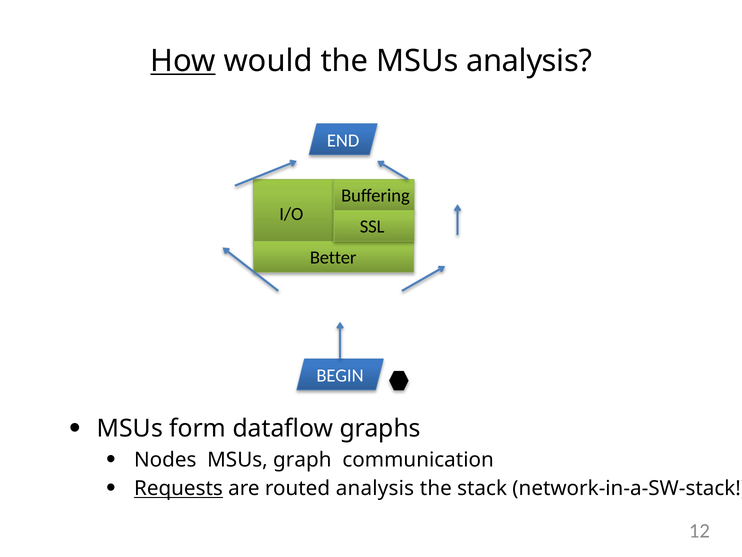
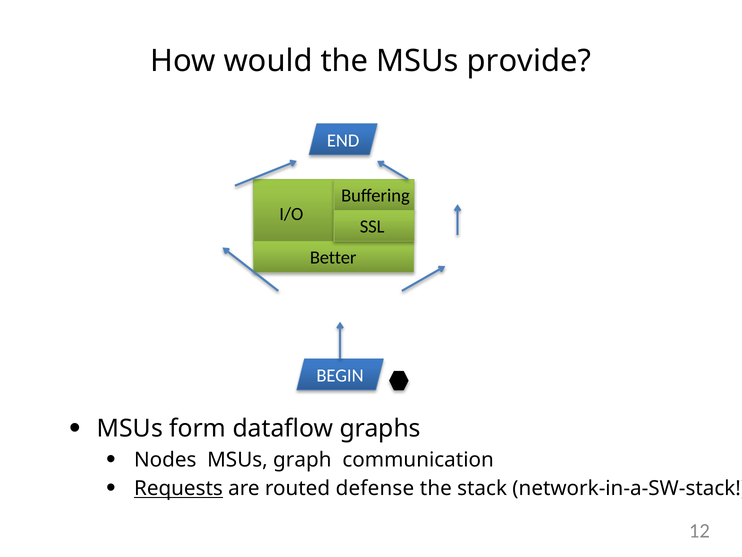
How underline: present -> none
MSUs analysis: analysis -> provide
routed analysis: analysis -> defense
